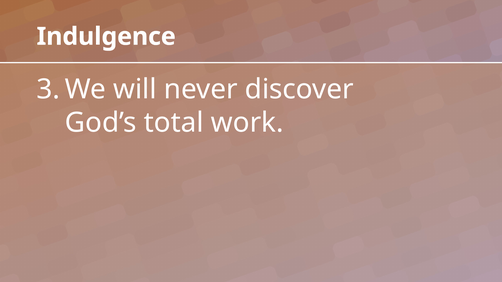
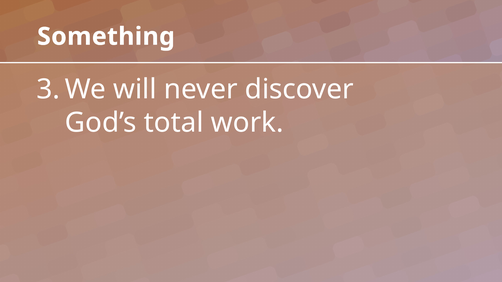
Indulgence: Indulgence -> Something
